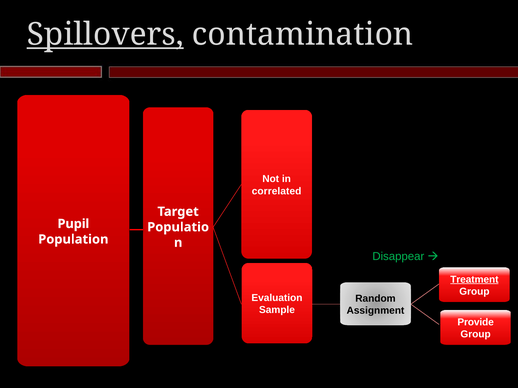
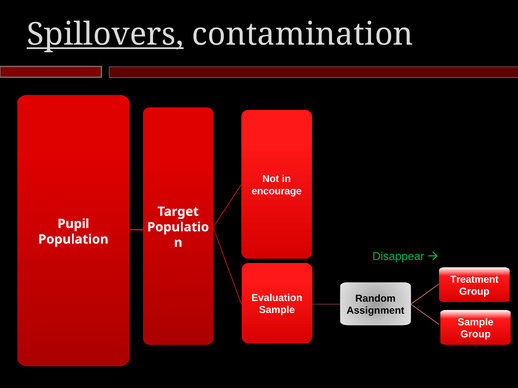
correlated: correlated -> encourage
Treatment underline: present -> none
Provide at (476, 323): Provide -> Sample
